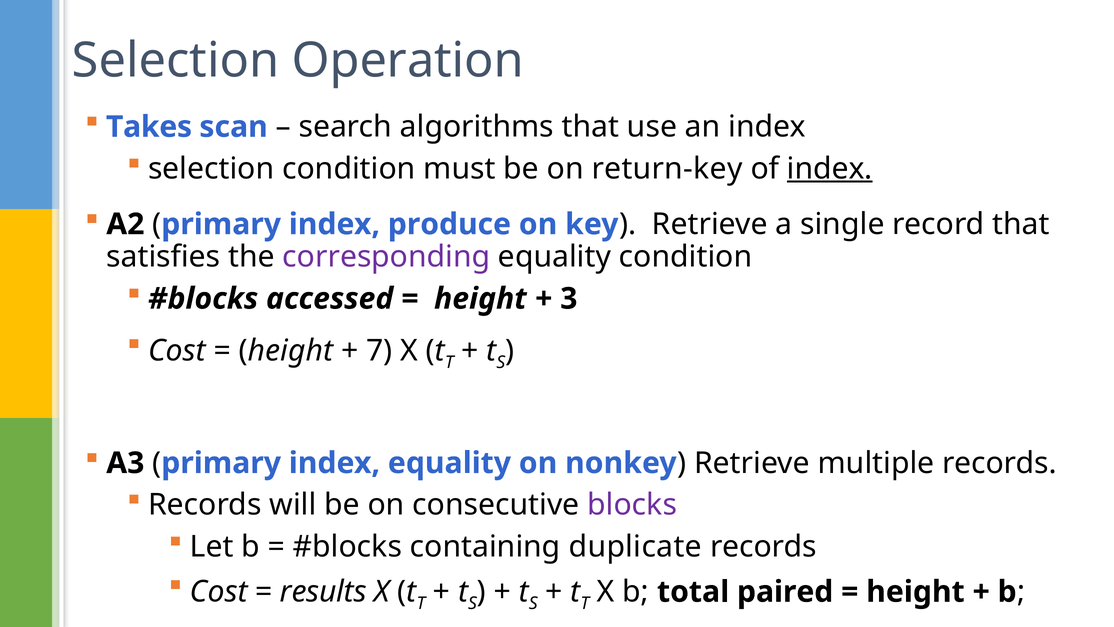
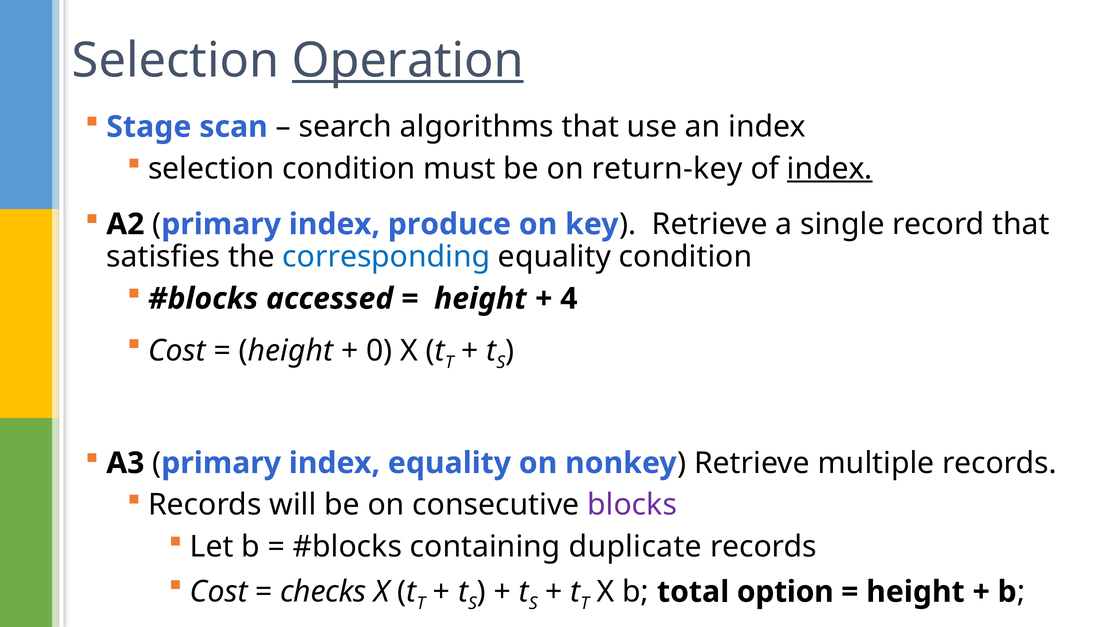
Operation underline: none -> present
Takes: Takes -> Stage
corresponding colour: purple -> blue
3: 3 -> 4
7: 7 -> 0
results: results -> checks
paired: paired -> option
